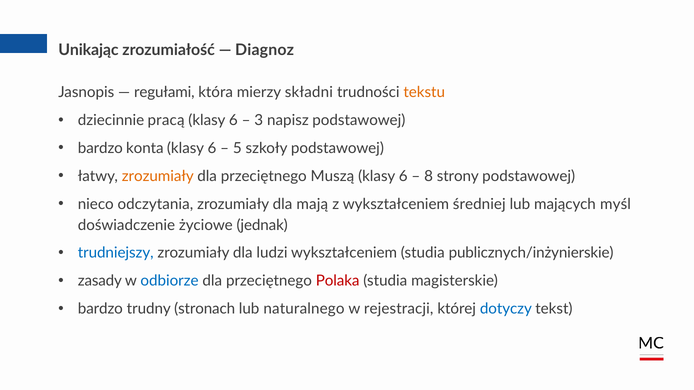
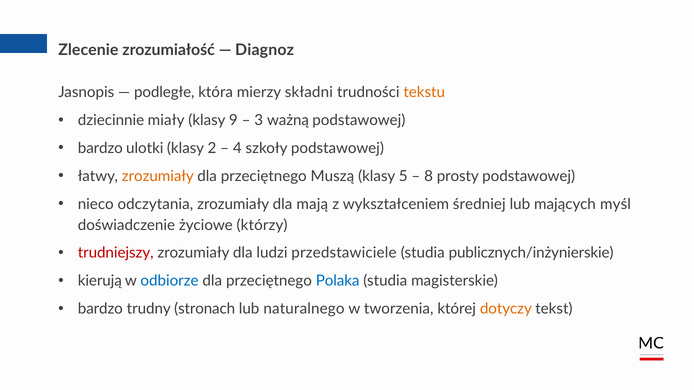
Unikając: Unikając -> Zlecenie
regułami: regułami -> podległe
pracą: pracą -> miały
6 at (233, 121): 6 -> 9
napisz: napisz -> ważną
konta: konta -> ulotki
6 at (212, 148): 6 -> 2
5: 5 -> 4
6 at (403, 176): 6 -> 5
strony: strony -> prosty
jednak: jednak -> którzy
trudniejszy colour: blue -> red
ludzi wykształceniem: wykształceniem -> przedstawiciele
zasady: zasady -> kierują
Polaka colour: red -> blue
rejestracji: rejestracji -> tworzenia
dotyczy colour: blue -> orange
